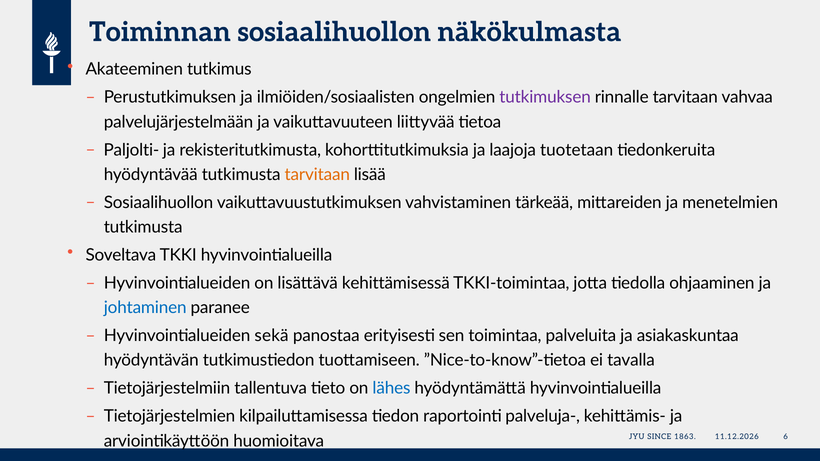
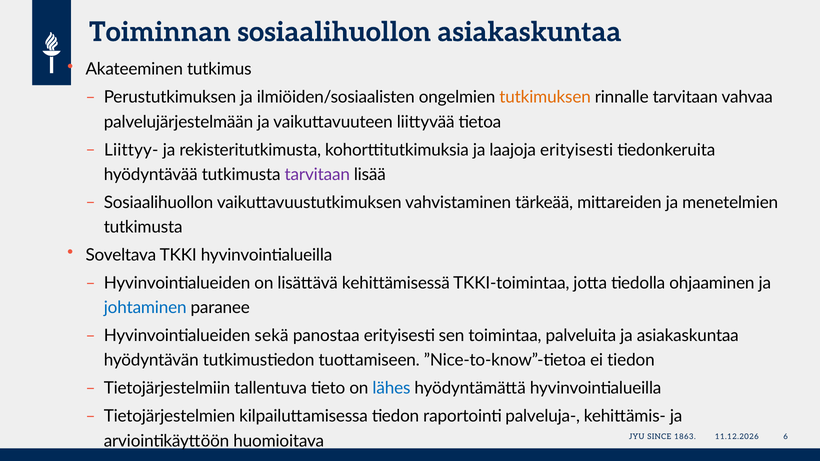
sosiaalihuollon näkökulmasta: näkökulmasta -> asiakaskuntaa
tutkimuksen colour: purple -> orange
Paljolti-: Paljolti- -> Liittyy-
laajoja tuotetaan: tuotetaan -> erityisesti
tarvitaan at (317, 175) colour: orange -> purple
ei tavalla: tavalla -> tiedon
